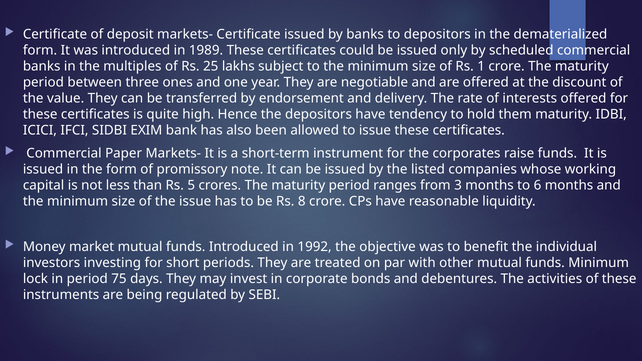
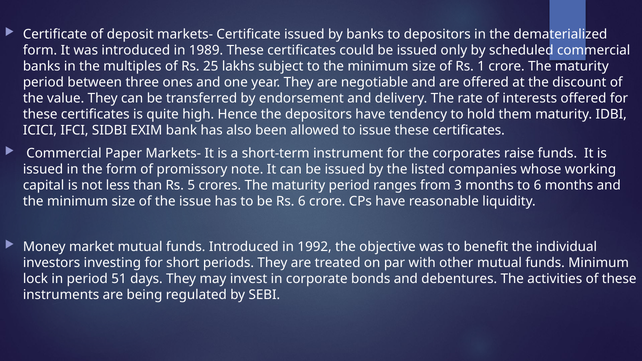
Rs 8: 8 -> 6
75: 75 -> 51
